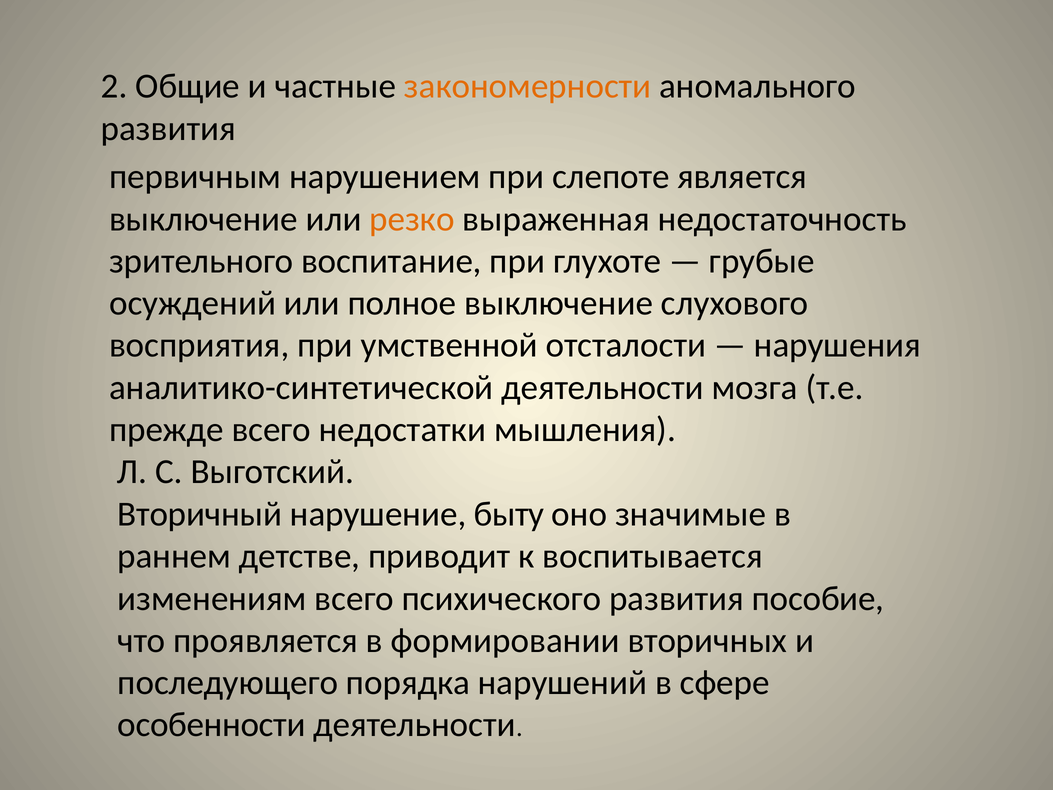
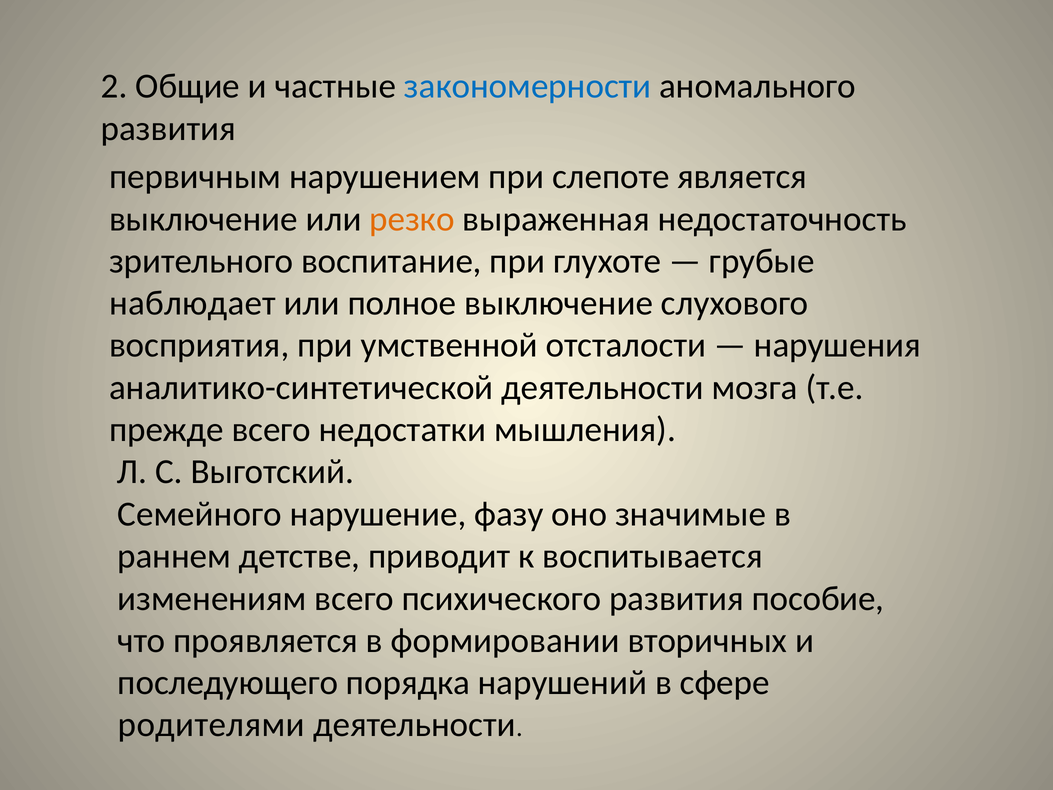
закономерности colour: orange -> blue
осуждений: осуждений -> наблюдает
Вторичный: Вторичный -> Семейного
быту: быту -> фазу
особенности: особенности -> родителями
